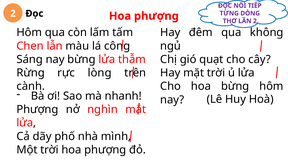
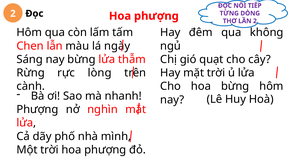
công: công -> ngày
